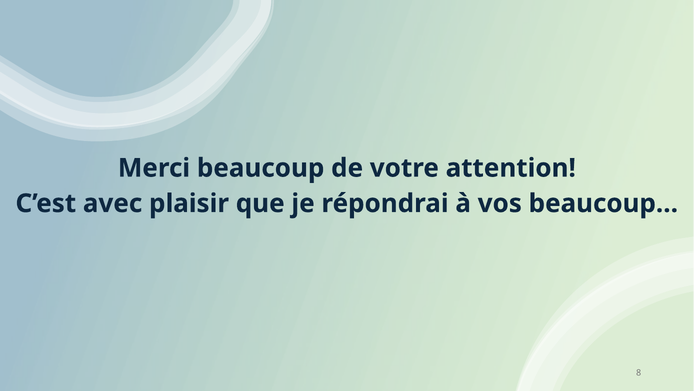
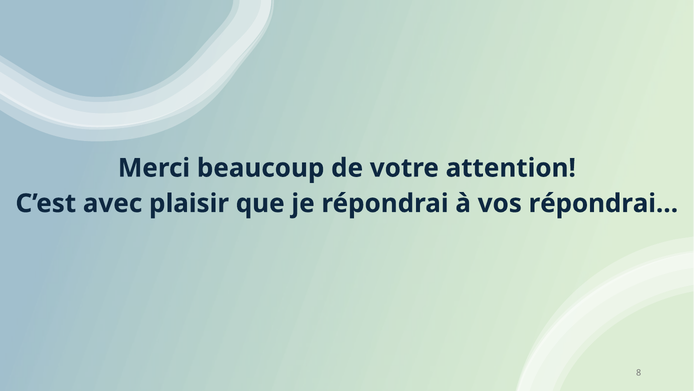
beaucoup…: beaucoup… -> répondrai…
